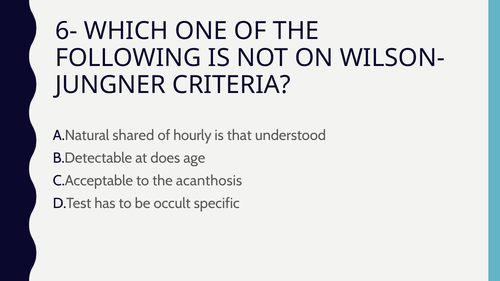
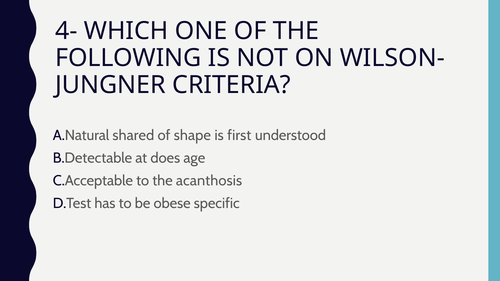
6-: 6- -> 4-
hourly: hourly -> shape
that: that -> first
occult: occult -> obese
